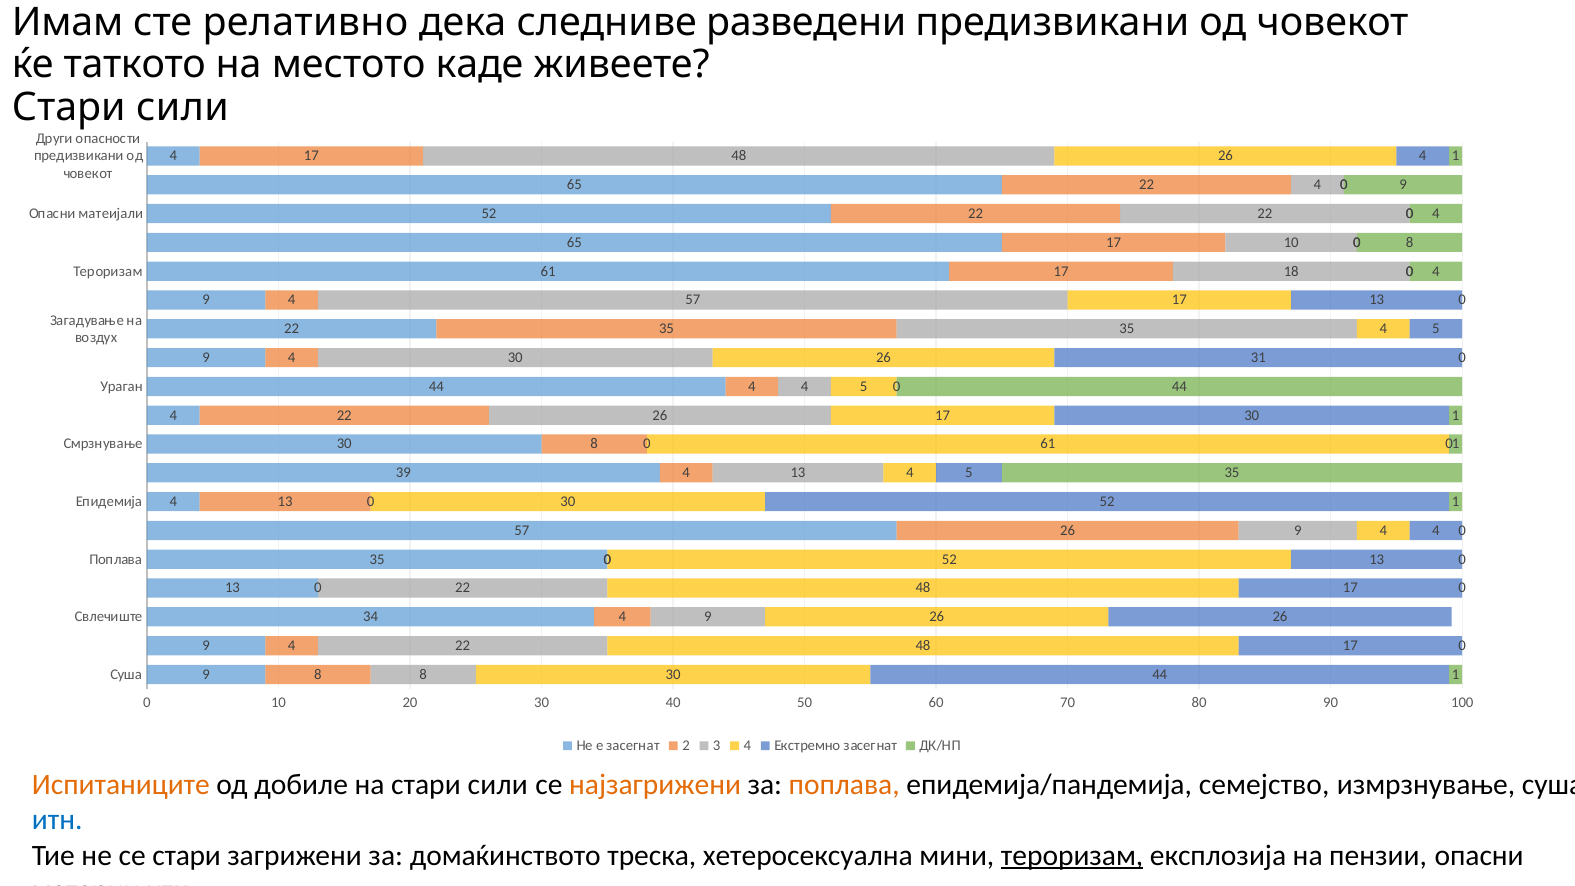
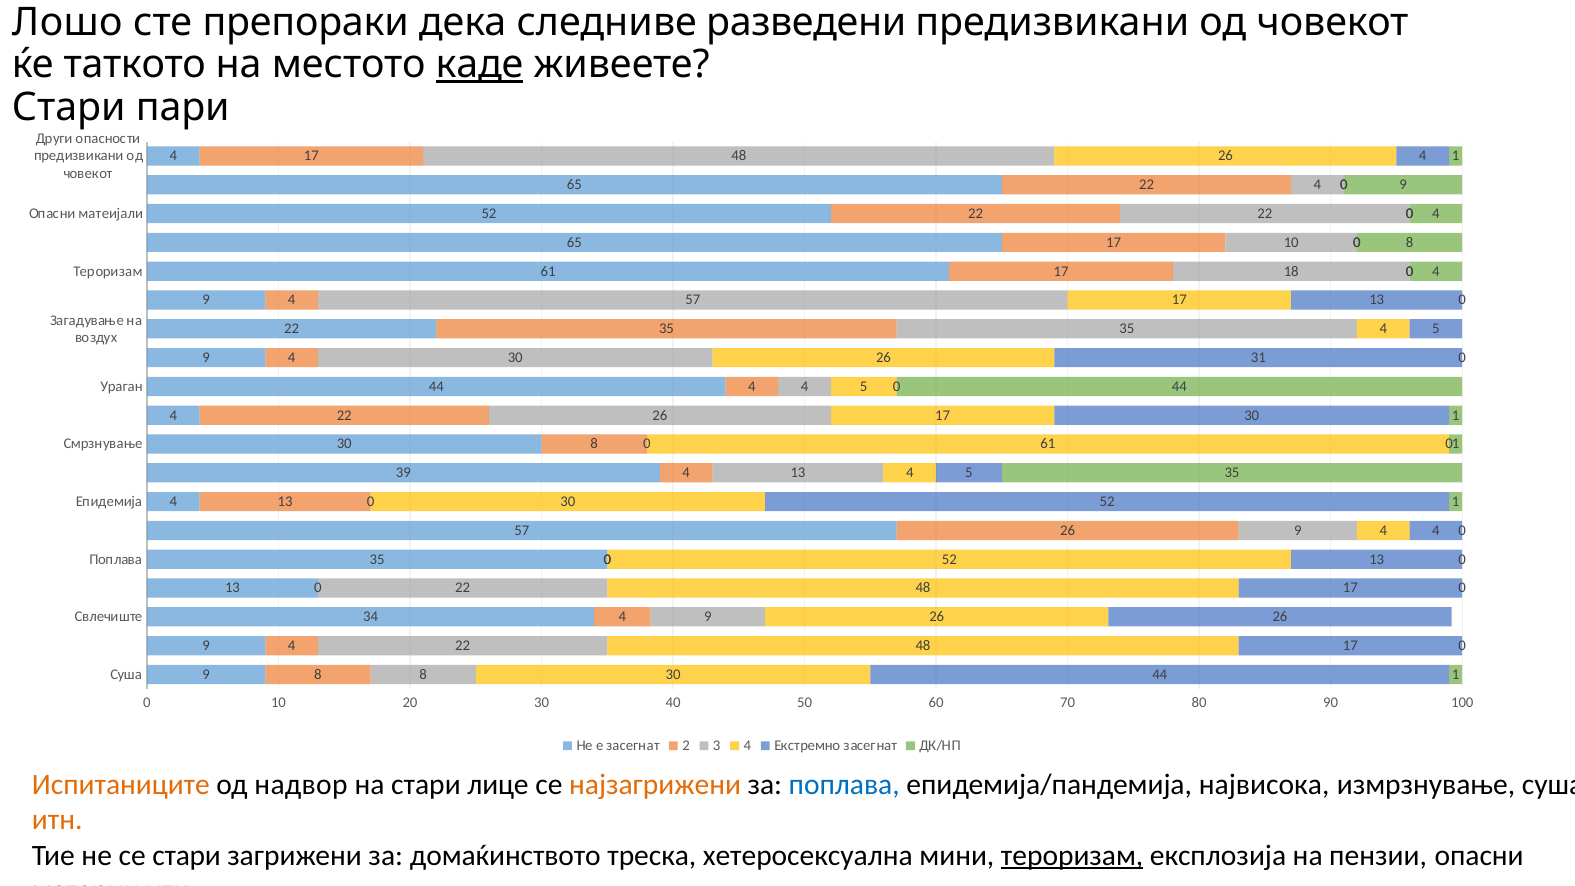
Имам: Имам -> Лошо
релативно: релативно -> препораки
каде underline: none -> present
сили at (182, 107): сили -> пари
добиле: добиле -> надвор
на стари сили: сили -> лице
поплава at (844, 785) colour: orange -> blue
семејство: семејство -> највисока
итн at (57, 820) colour: blue -> orange
